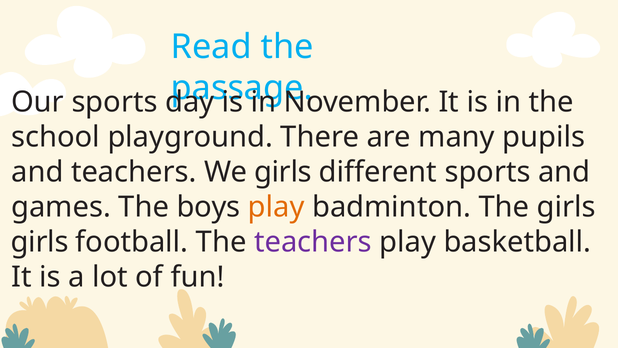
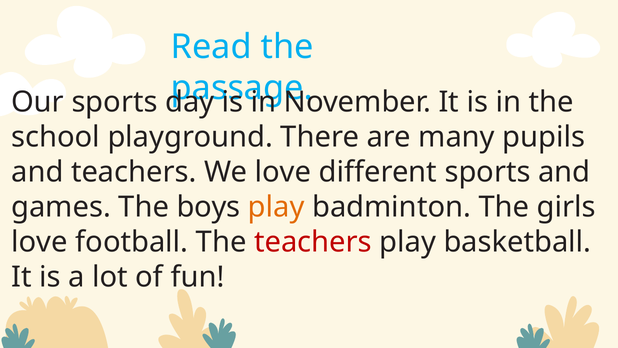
We girls: girls -> love
girls at (40, 242): girls -> love
teachers at (313, 242) colour: purple -> red
